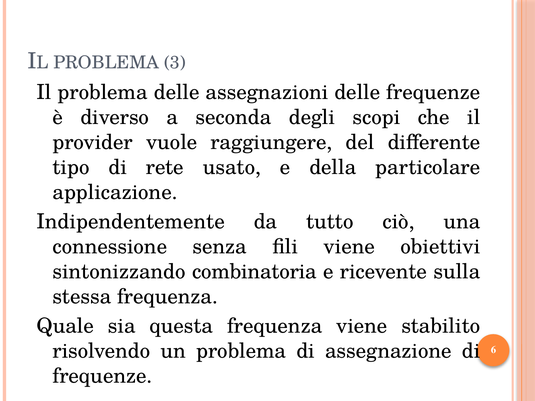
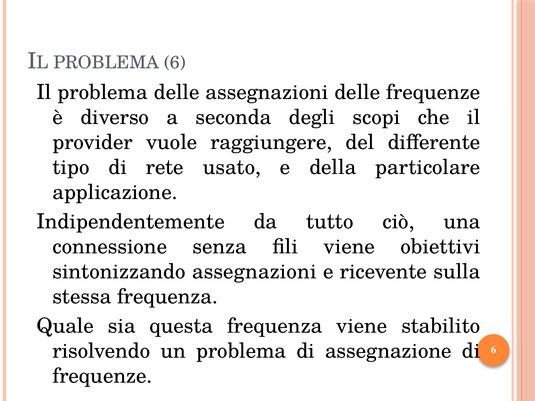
PROBLEMA 3: 3 -> 6
sintonizzando combinatoria: combinatoria -> assegnazioni
